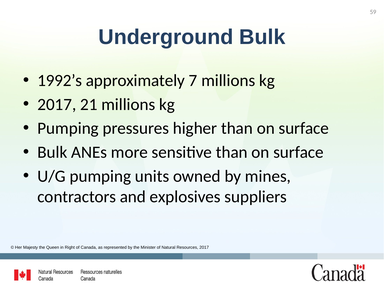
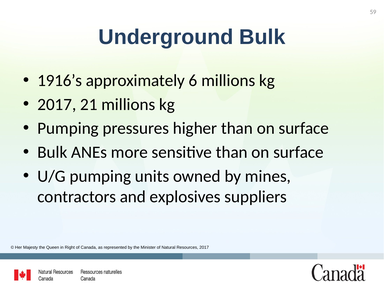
1992’s: 1992’s -> 1916’s
7: 7 -> 6
